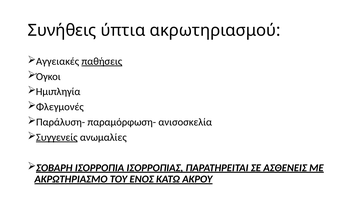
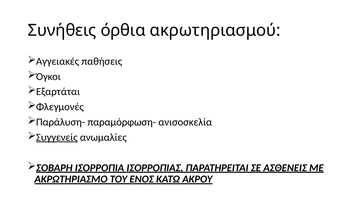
ύπτια: ύπτια -> όρθια
παθήσεις underline: present -> none
Ημιπληγία: Ημιπληγία -> Εξαρτάται
